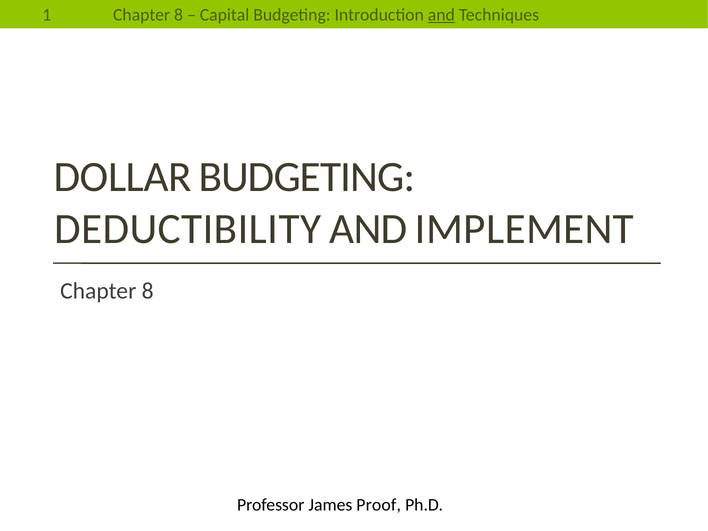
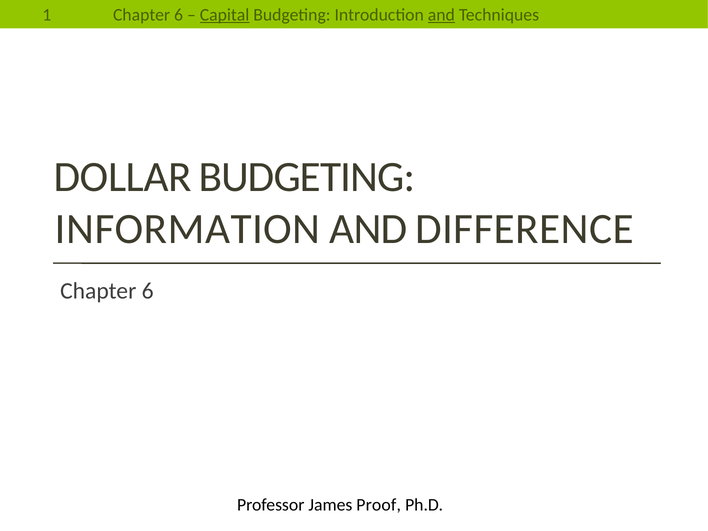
8 at (179, 15): 8 -> 6
Capital underline: none -> present
DEDUCTIBILITY: DEDUCTIBILITY -> INFORMATION
IMPLEMENT: IMPLEMENT -> DIFFERENCE
8 at (148, 291): 8 -> 6
